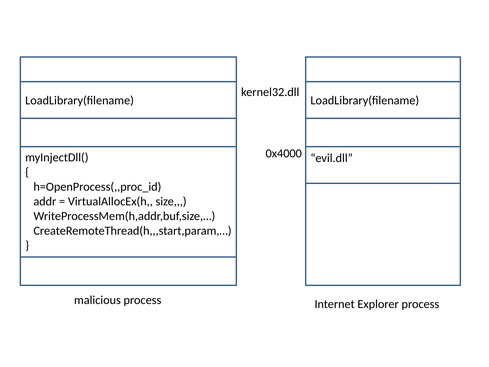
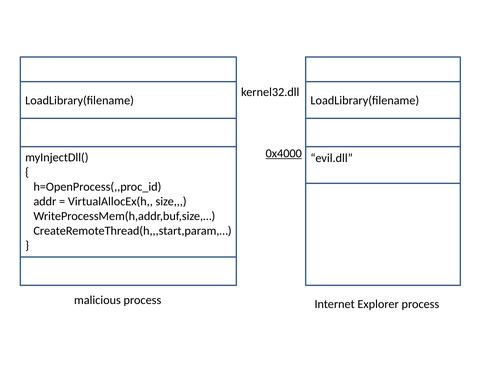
0x4000 underline: none -> present
